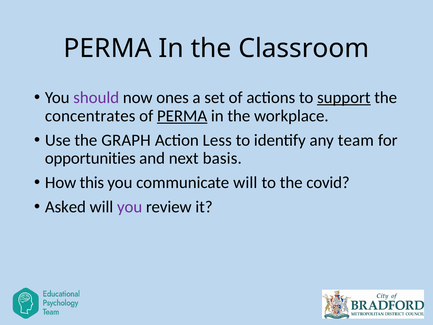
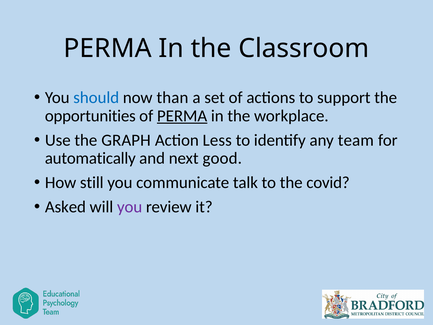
should colour: purple -> blue
ones: ones -> than
support underline: present -> none
concentrates: concentrates -> opportunities
opportunities: opportunities -> automatically
basis: basis -> good
this: this -> still
communicate will: will -> talk
